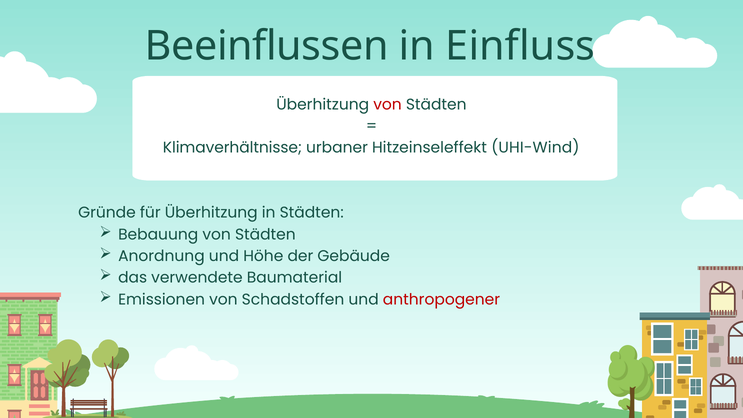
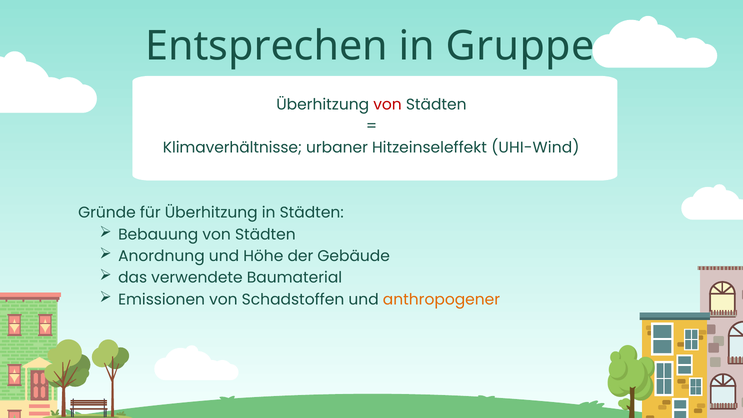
Beeinflussen: Beeinflussen -> Entsprechen
Einfluss: Einfluss -> Gruppe
anthropogener colour: red -> orange
